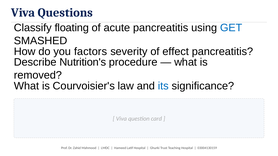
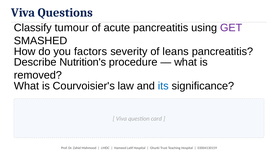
floating: floating -> tumour
GET colour: blue -> purple
effect: effect -> leans
